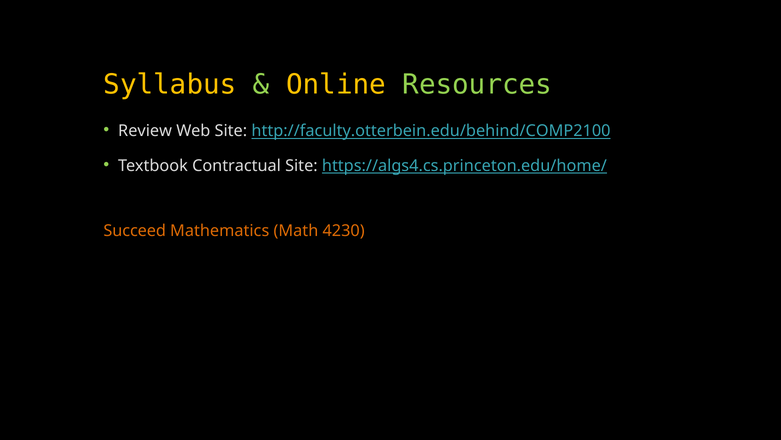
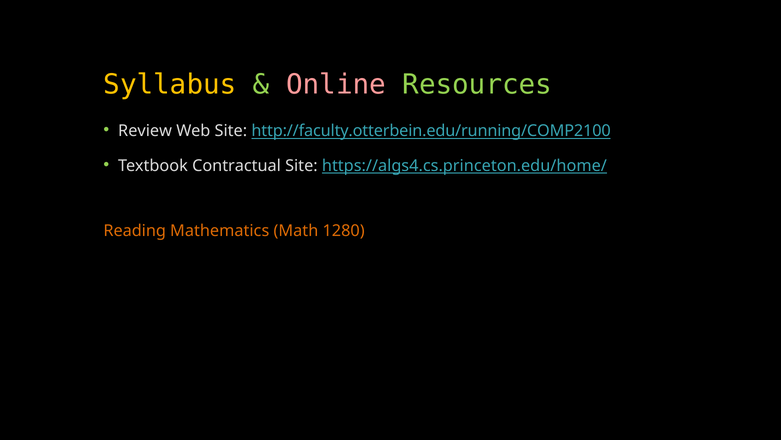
Online colour: yellow -> pink
http://faculty.otterbein.edu/behind/COMP2100: http://faculty.otterbein.edu/behind/COMP2100 -> http://faculty.otterbein.edu/running/COMP2100
Succeed: Succeed -> Reading
4230: 4230 -> 1280
